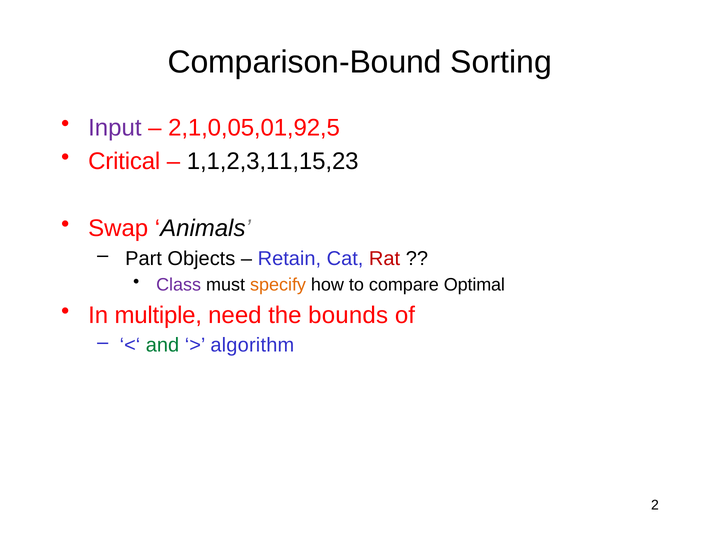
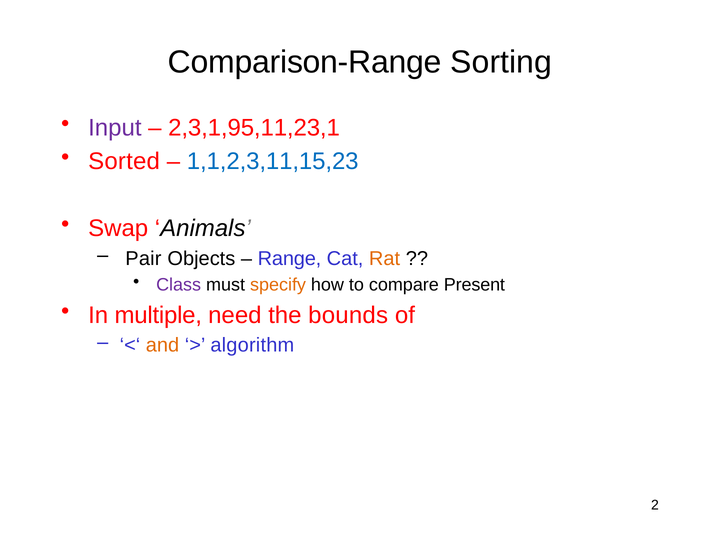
Comparison-Bound: Comparison-Bound -> Comparison-Range
2,1,0,05,01,92,5: 2,1,0,05,01,92,5 -> 2,3,1,95,11,23,1
Critical: Critical -> Sorted
1,1,2,3,11,15,23 colour: black -> blue
Part: Part -> Pair
Retain: Retain -> Range
Rat colour: red -> orange
Optimal: Optimal -> Present
and colour: green -> orange
